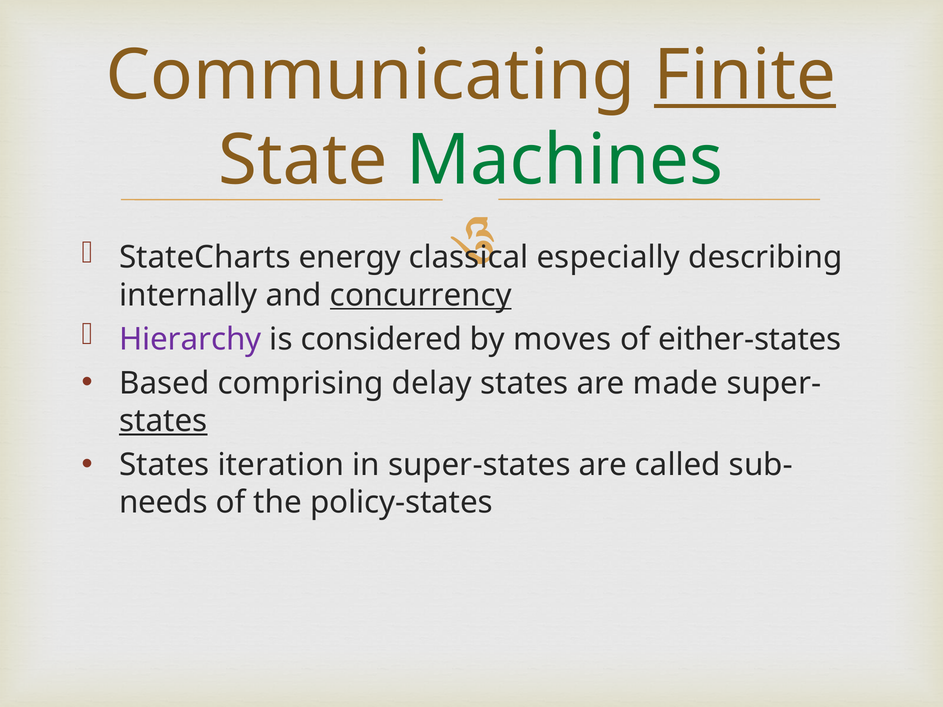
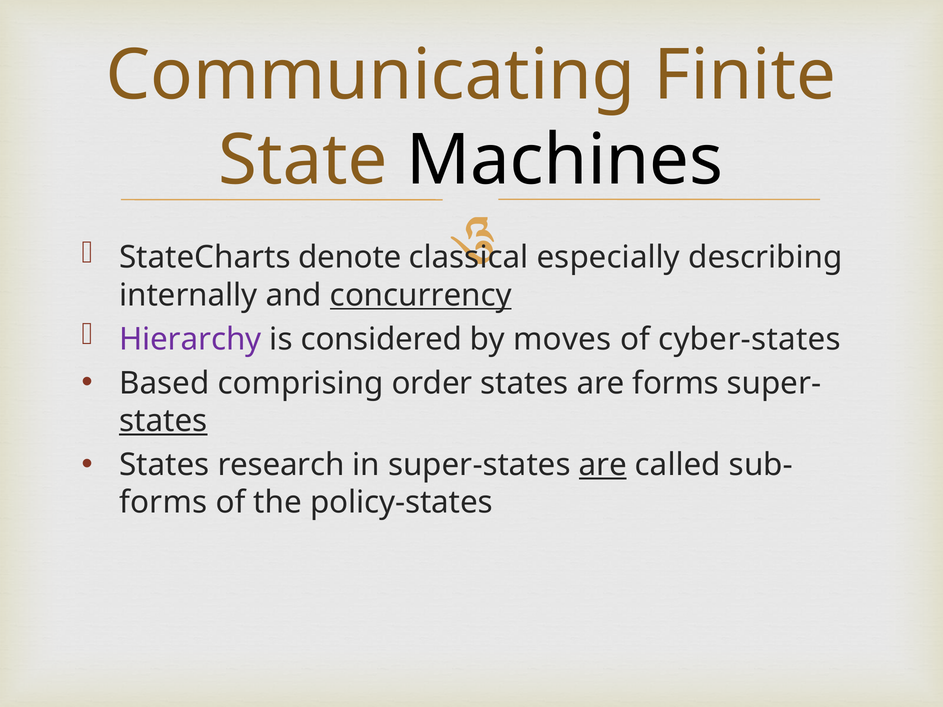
Finite underline: present -> none
Machines colour: green -> black
energy: energy -> denote
either-states: either-states -> cyber-states
delay: delay -> order
are made: made -> forms
iteration: iteration -> research
are at (603, 465) underline: none -> present
needs at (163, 503): needs -> forms
